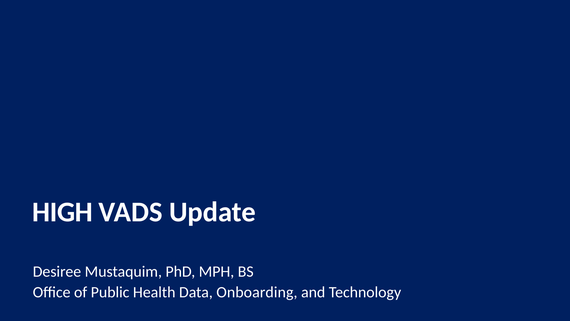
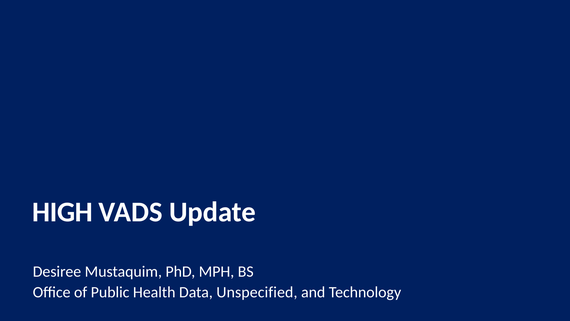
Onboarding: Onboarding -> Unspecified
